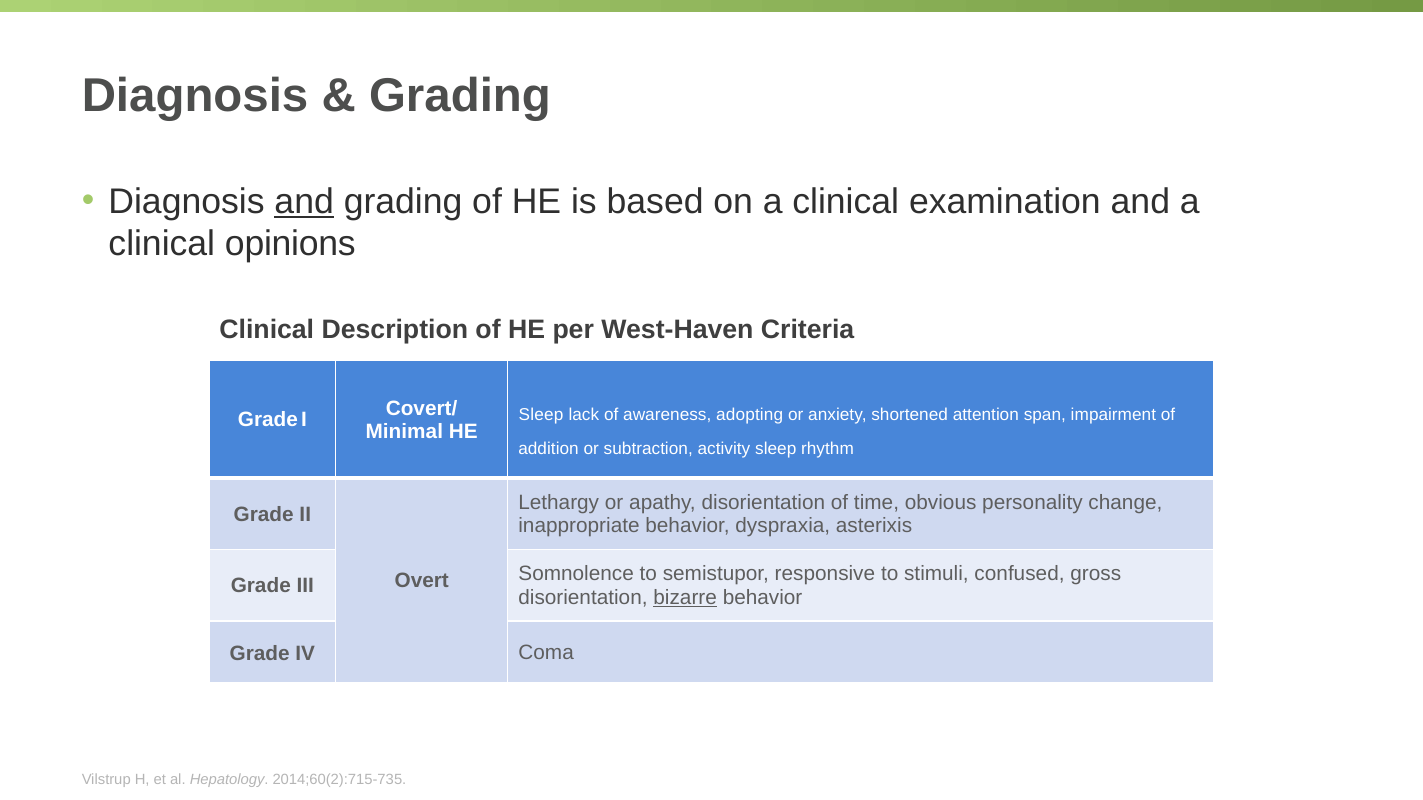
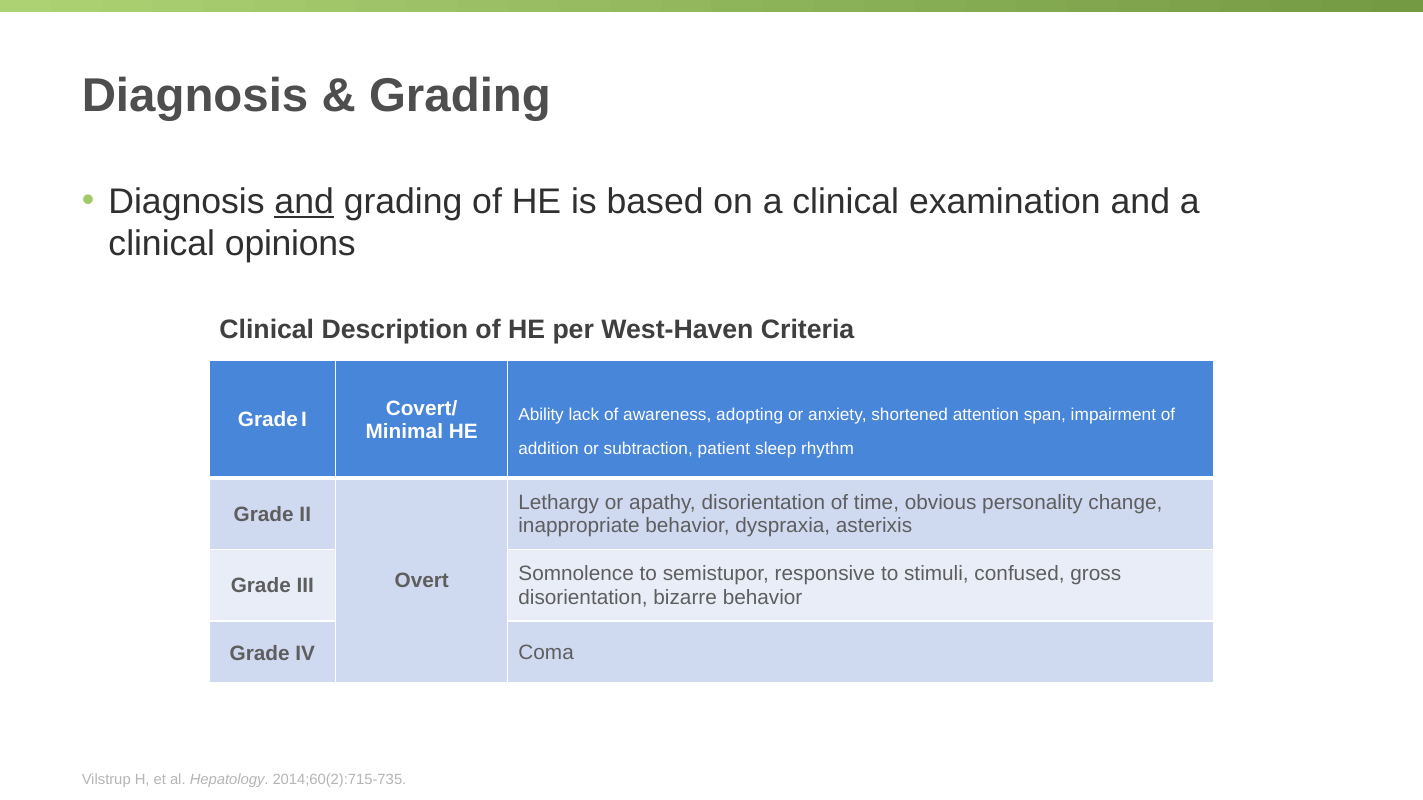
Sleep at (541, 416): Sleep -> Ability
activity: activity -> patient
bizarre underline: present -> none
